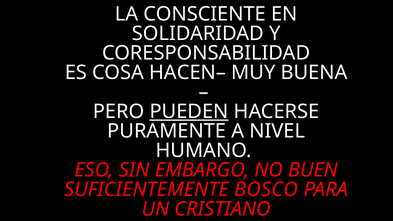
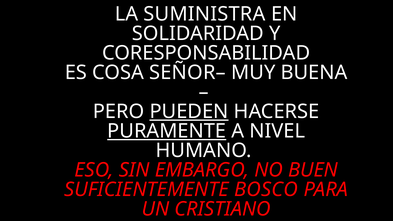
CONSCIENTE: CONSCIENTE -> SUMINISTRA
HACEN–: HACEN– -> SEÑOR–
PURAMENTE underline: none -> present
